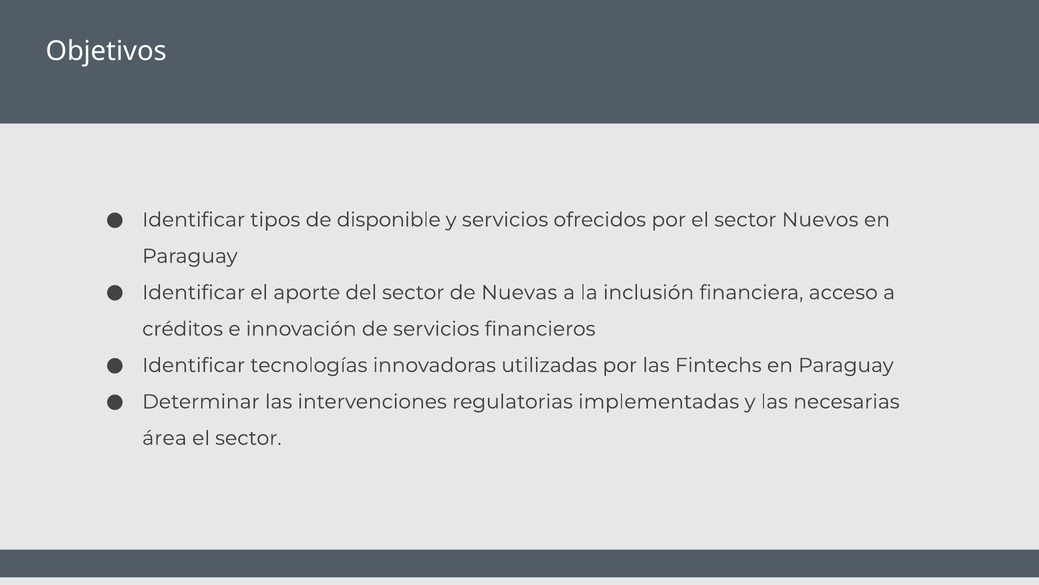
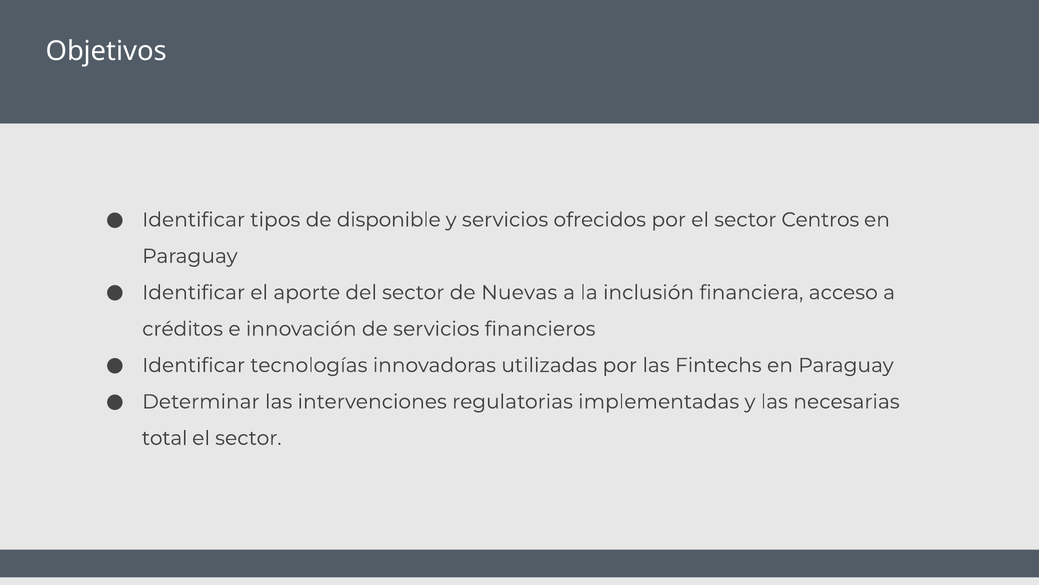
Nuevos: Nuevos -> Centros
área: área -> total
